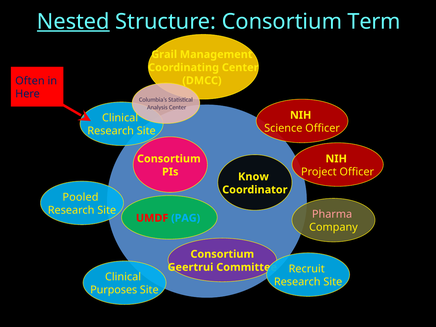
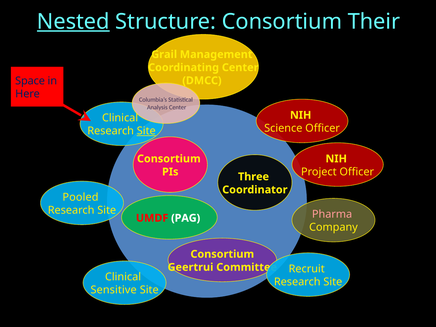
Term: Term -> Their
Often: Often -> Space
Site at (146, 131) underline: none -> present
Know: Know -> Three
PAG colour: light blue -> white
Purposes: Purposes -> Sensitive
